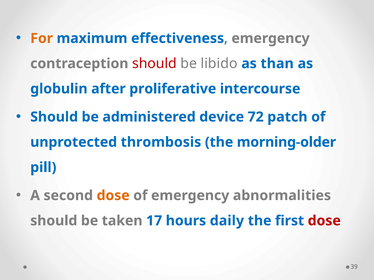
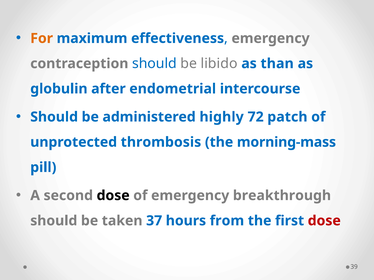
should at (154, 64) colour: red -> blue
proliferative: proliferative -> endometrial
device: device -> highly
morning-older: morning-older -> morning-mass
dose at (113, 196) colour: orange -> black
abnormalities: abnormalities -> breakthrough
17: 17 -> 37
daily: daily -> from
